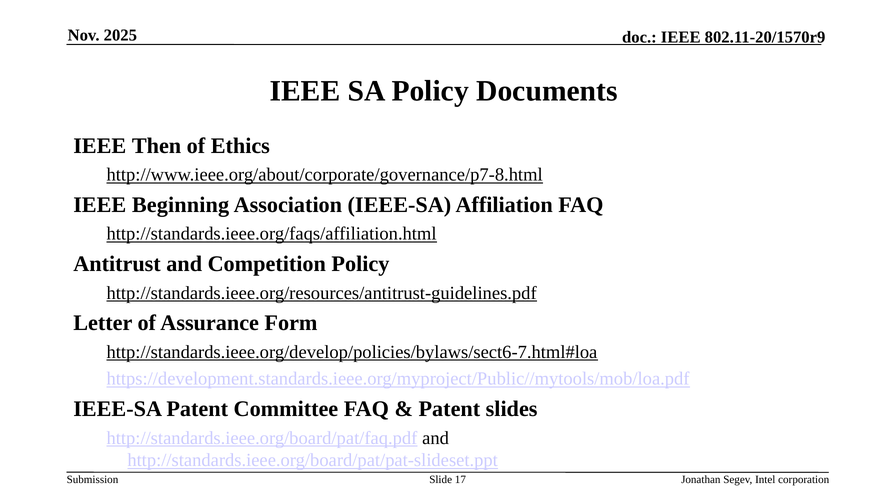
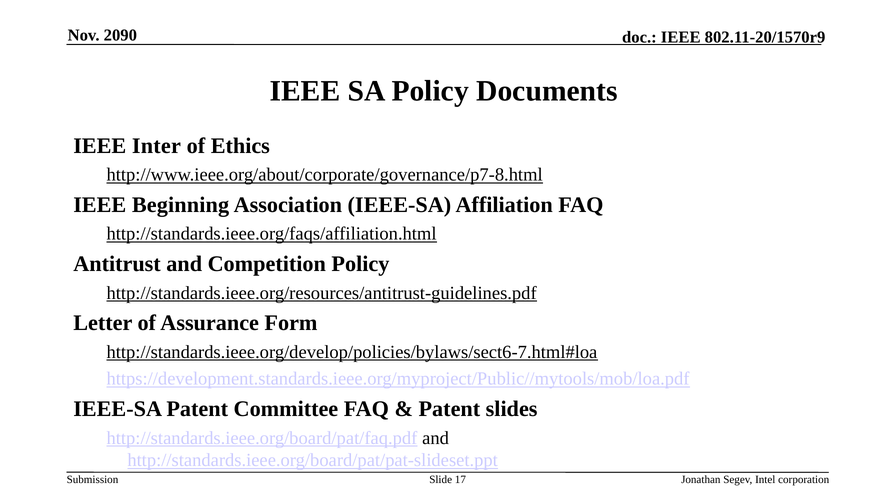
2025: 2025 -> 2090
Then: Then -> Inter
